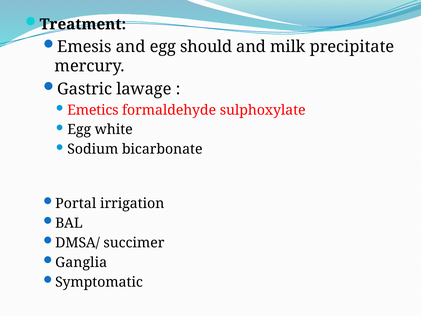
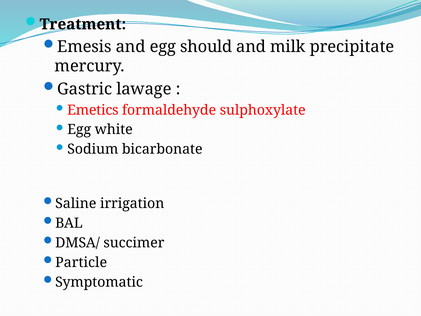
Portal: Portal -> Saline
Ganglia: Ganglia -> Particle
